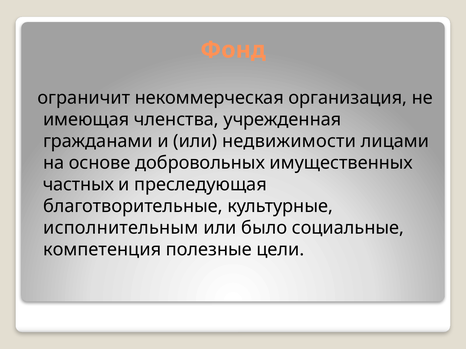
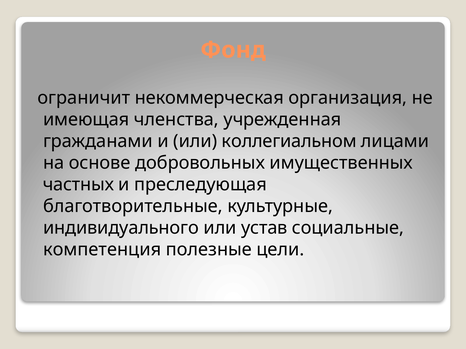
недвижимости: недвижимости -> коллегиальном
исполнительным: исполнительным -> индивидуального
было: было -> устав
